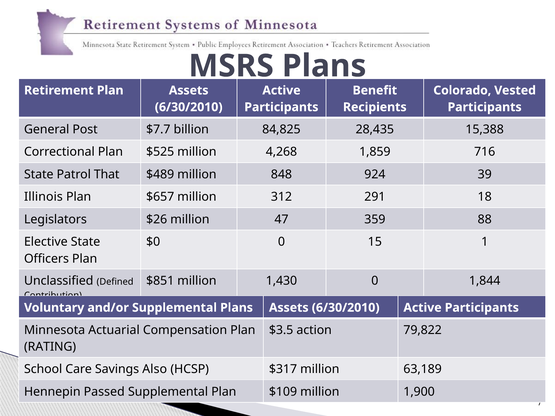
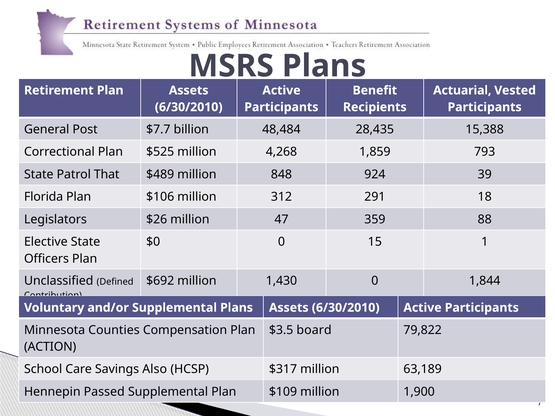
Colorado: Colorado -> Actuarial
84,825: 84,825 -> 48,484
716: 716 -> 793
Illinois: Illinois -> Florida
$657: $657 -> $106
$851: $851 -> $692
Actuarial: Actuarial -> Counties
action: action -> board
RATING: RATING -> ACTION
